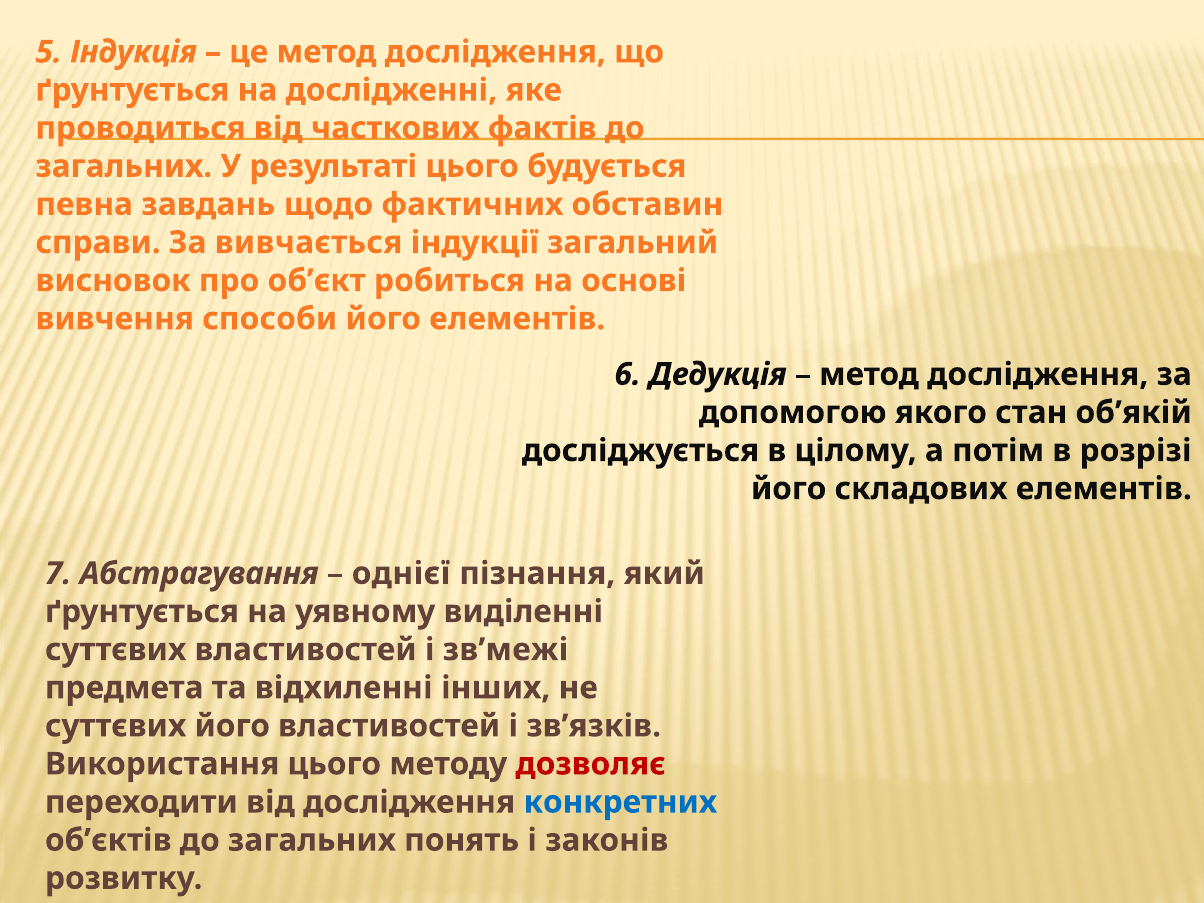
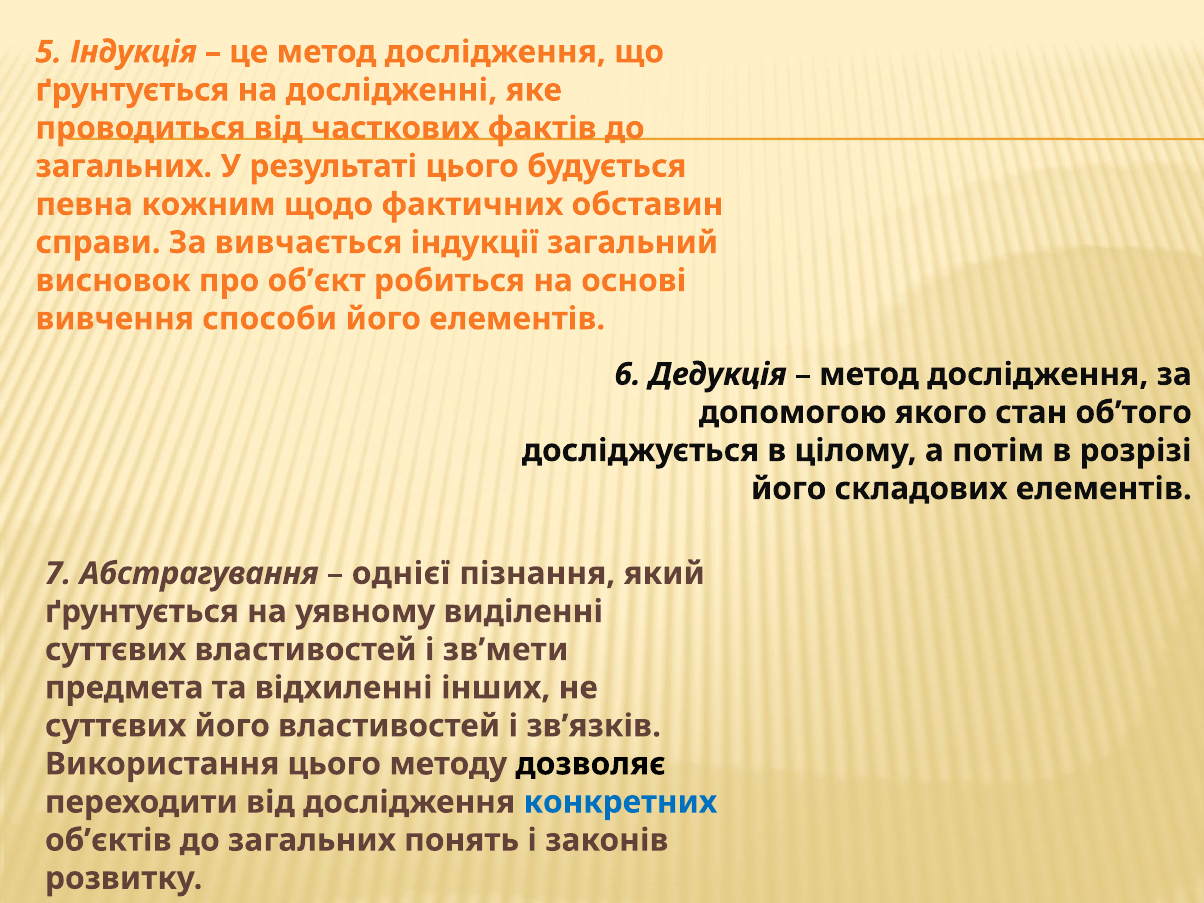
завдань: завдань -> кожним
об’якій: об’якій -> об’того
зв’межі: зв’межі -> зв’мети
дозволяє colour: red -> black
